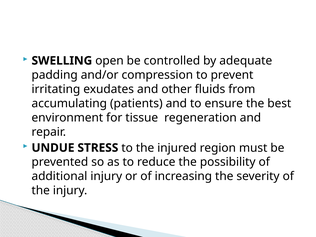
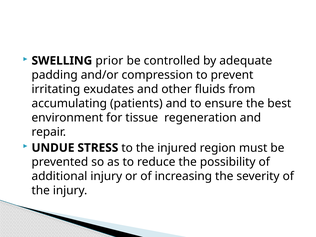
open: open -> prior
